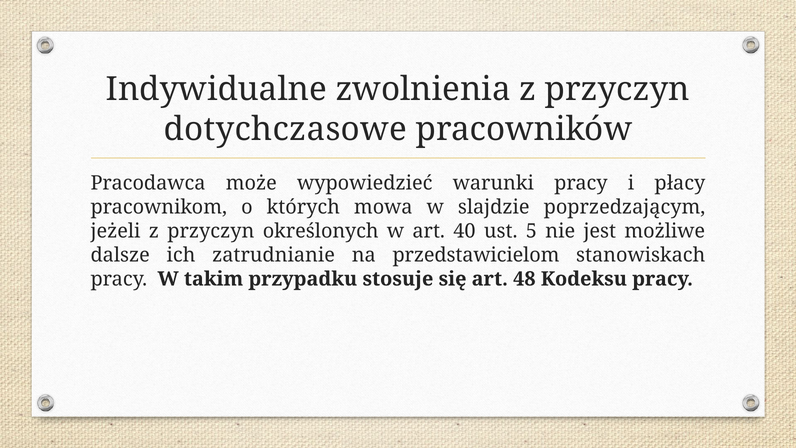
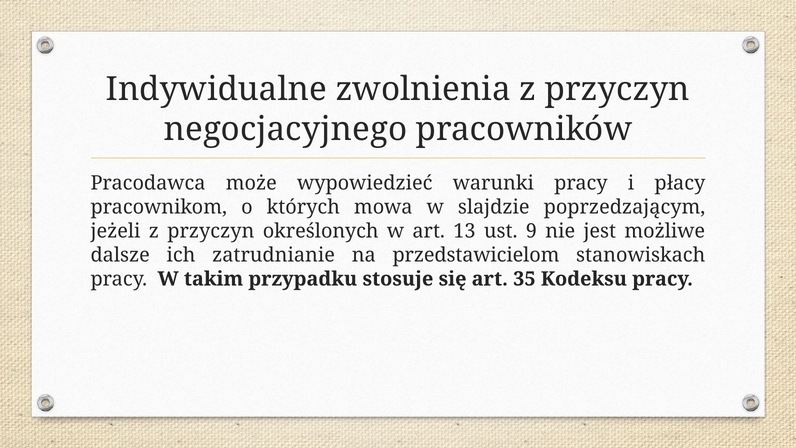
dotychczasowe: dotychczasowe -> negocjacyjnego
40: 40 -> 13
5: 5 -> 9
48: 48 -> 35
